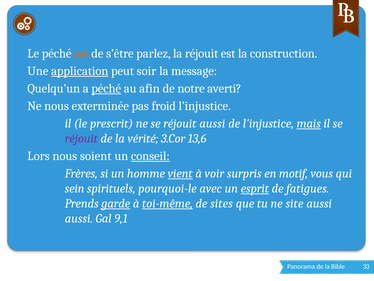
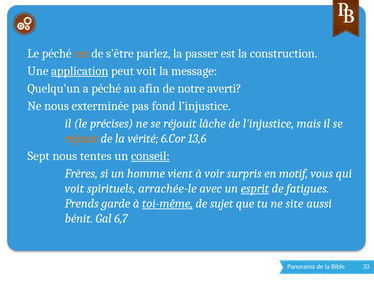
la réjouit: réjouit -> passer
peut soir: soir -> voit
péché at (106, 88) underline: present -> none
froid: froid -> fond
prescrit: prescrit -> précises
réjouit aussi: aussi -> lâche
mais underline: present -> none
réjouit at (81, 138) colour: purple -> orange
3.Cor: 3.Cor -> 6.Cor
Lors: Lors -> Sept
soient: soient -> tentes
vient underline: present -> none
sein at (75, 188): sein -> voit
pourquoi-le: pourquoi-le -> arrachée-le
garde underline: present -> none
sites: sites -> sujet
aussi at (79, 218): aussi -> bénit
9,1: 9,1 -> 6,7
